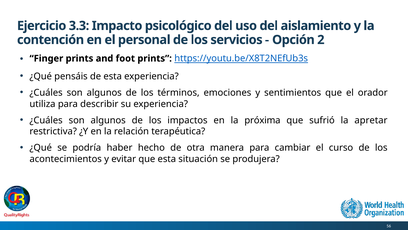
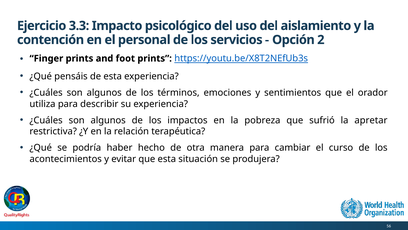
próxima: próxima -> pobreza
